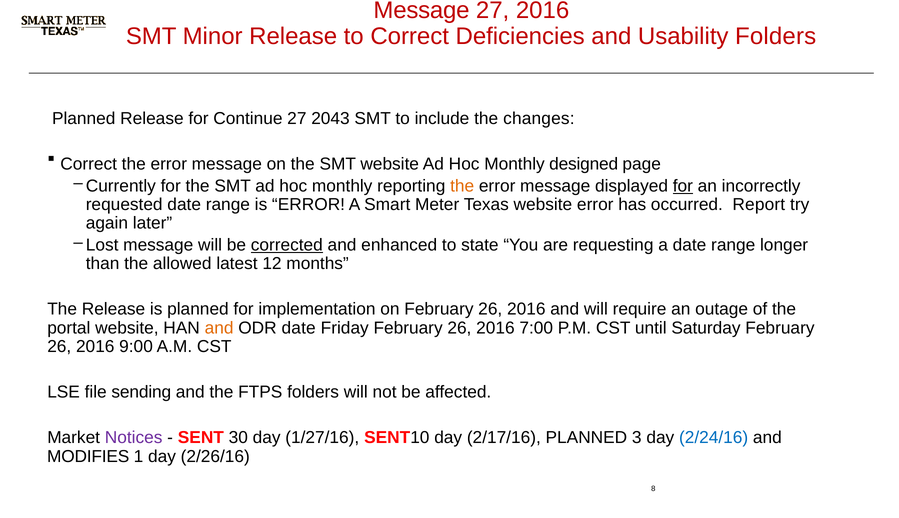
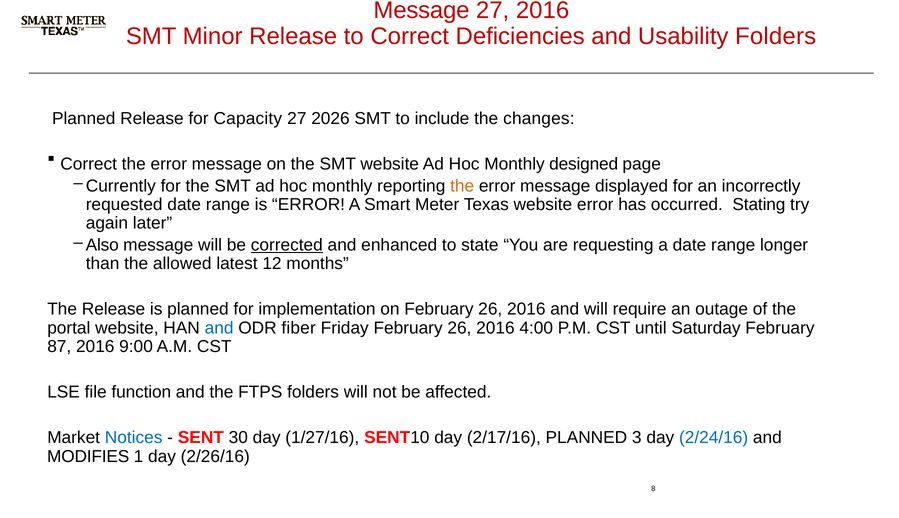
Continue: Continue -> Capacity
2043: 2043 -> 2026
for at (683, 186) underline: present -> none
Report: Report -> Stating
Lost: Lost -> Also
and at (219, 328) colour: orange -> blue
ODR date: date -> fiber
7:00: 7:00 -> 4:00
26 at (59, 347): 26 -> 87
sending: sending -> function
Notices colour: purple -> blue
